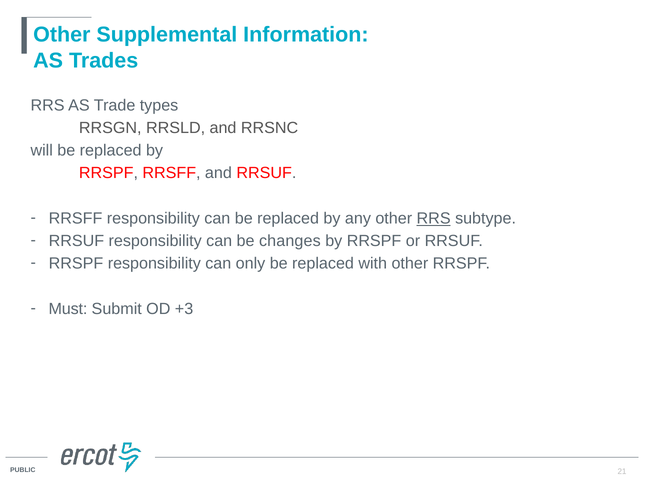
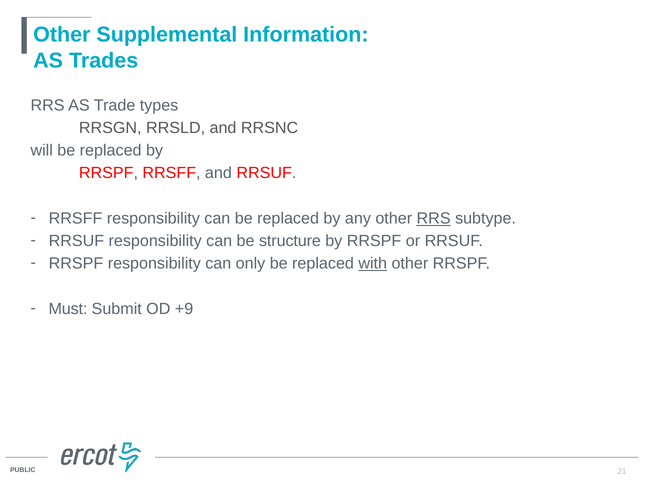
changes: changes -> structure
with underline: none -> present
+3: +3 -> +9
